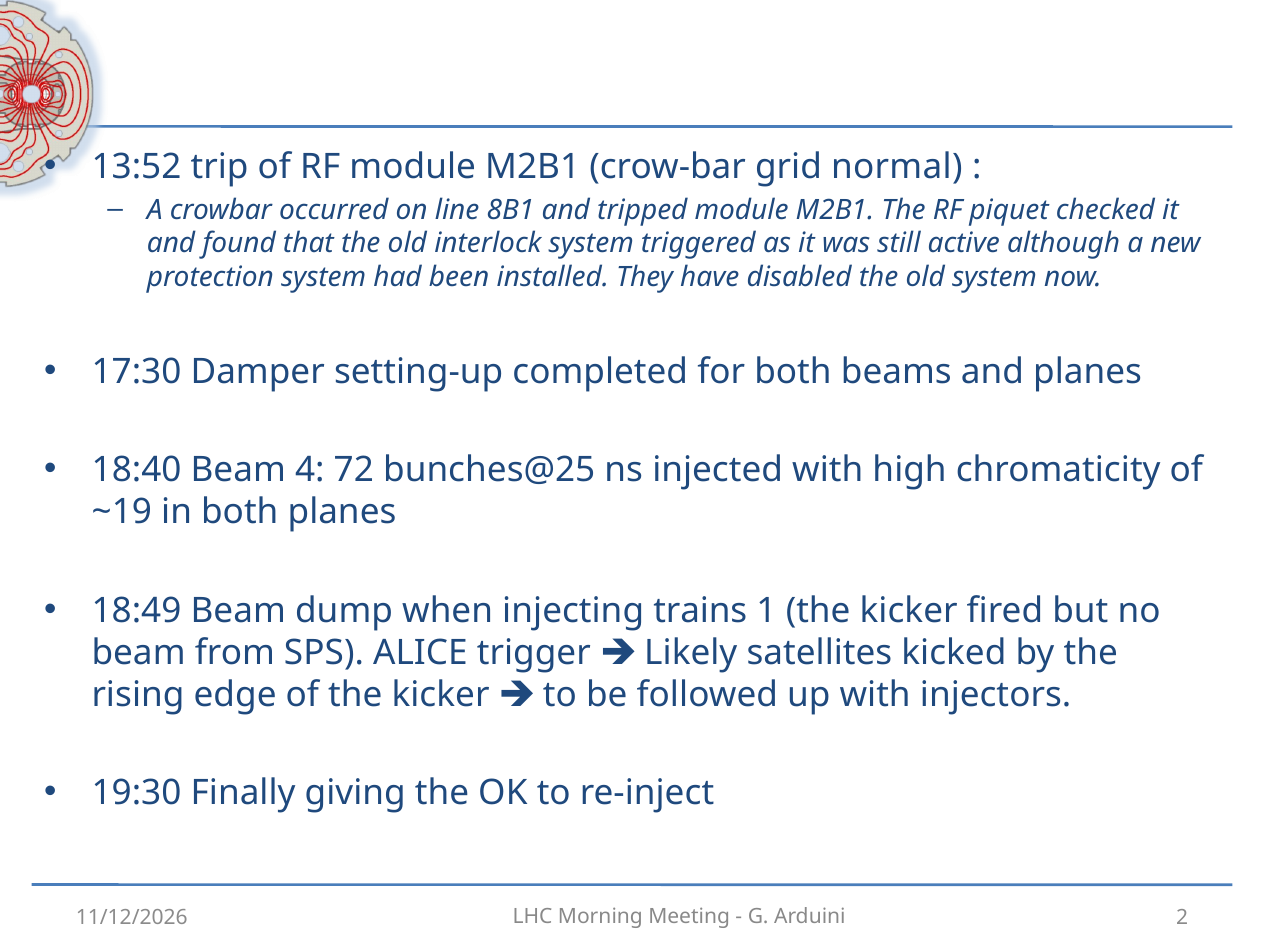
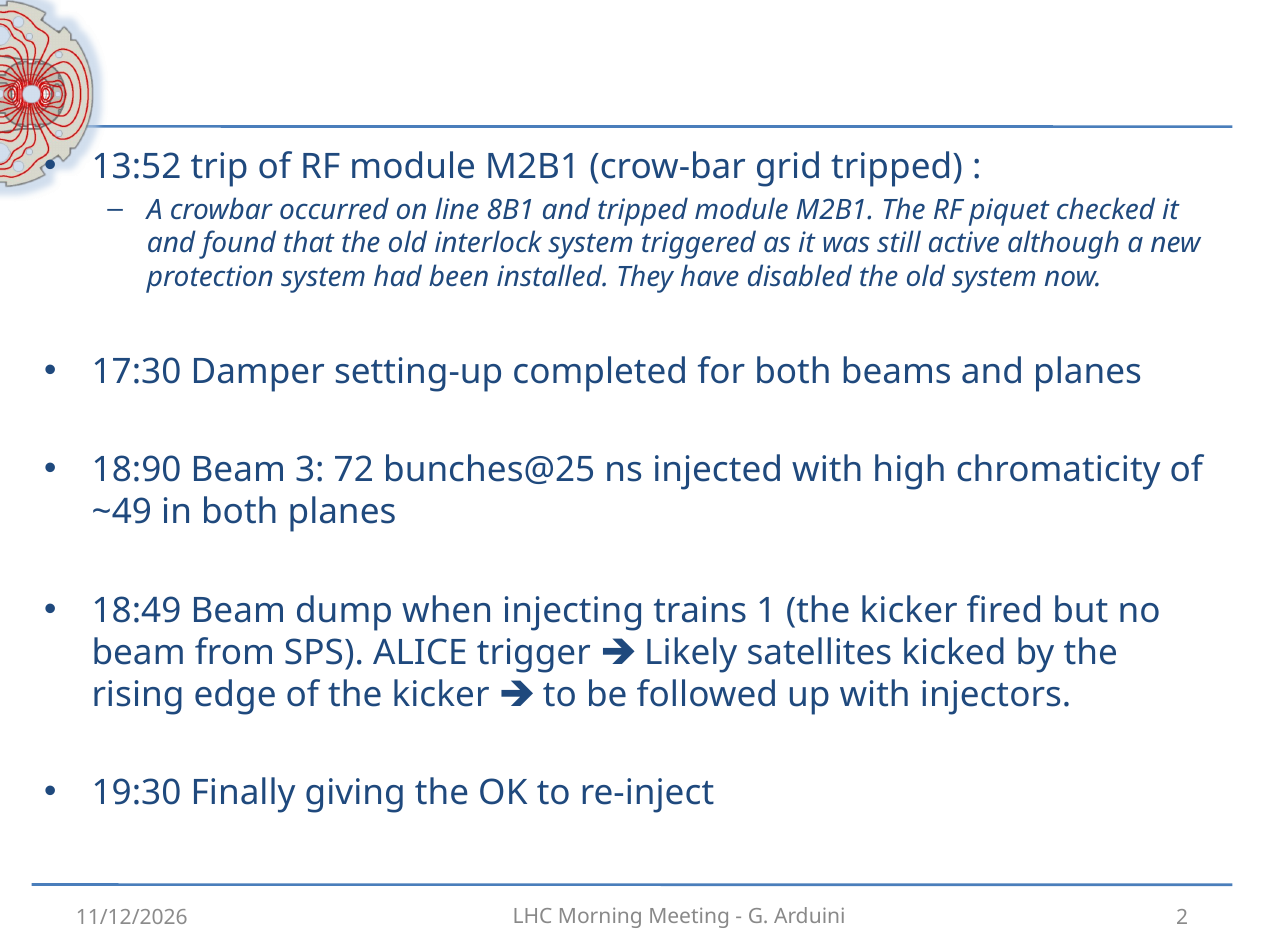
grid normal: normal -> tripped
18:40: 18:40 -> 18:90
4: 4 -> 3
~19: ~19 -> ~49
